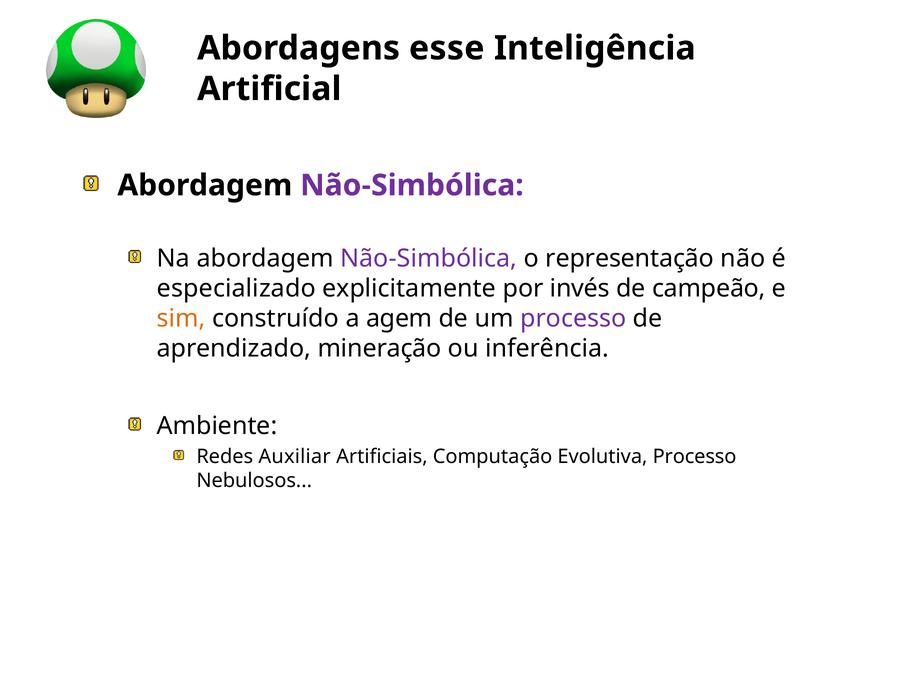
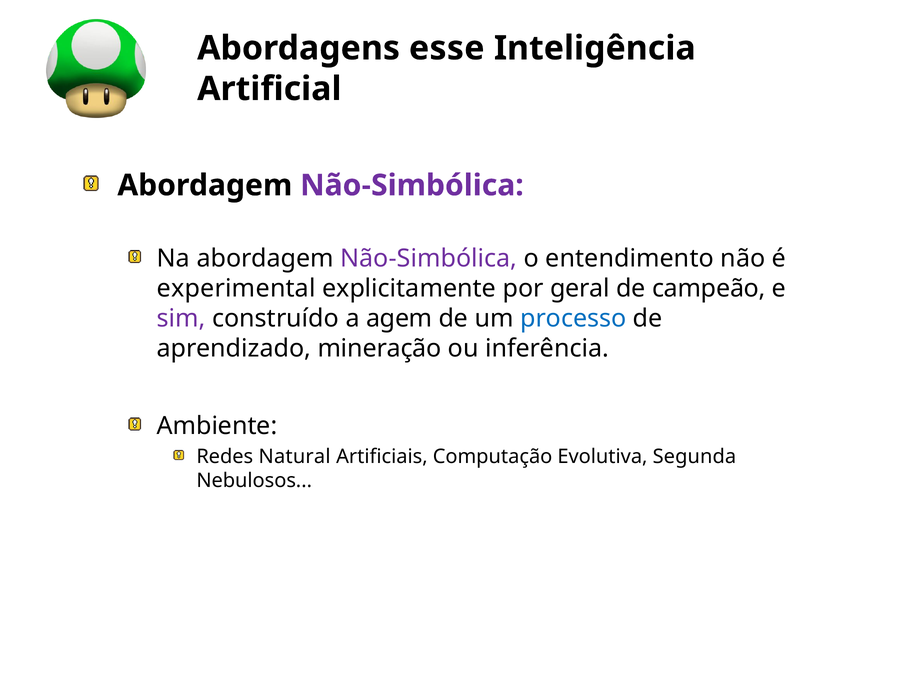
representação: representação -> entendimento
especializado: especializado -> experimental
invés: invés -> geral
sim colour: orange -> purple
processo at (573, 319) colour: purple -> blue
Auxiliar: Auxiliar -> Natural
Evolutiva Processo: Processo -> Segunda
